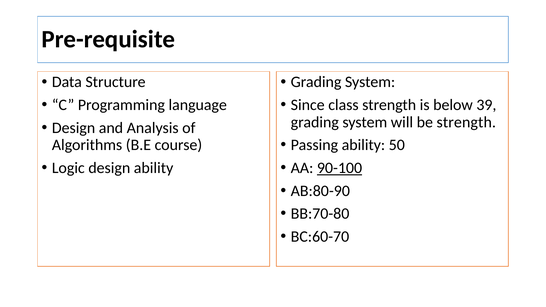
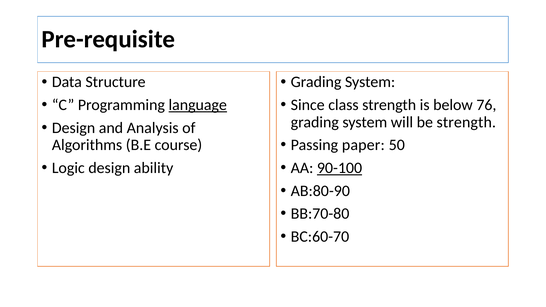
language underline: none -> present
39: 39 -> 76
Passing ability: ability -> paper
